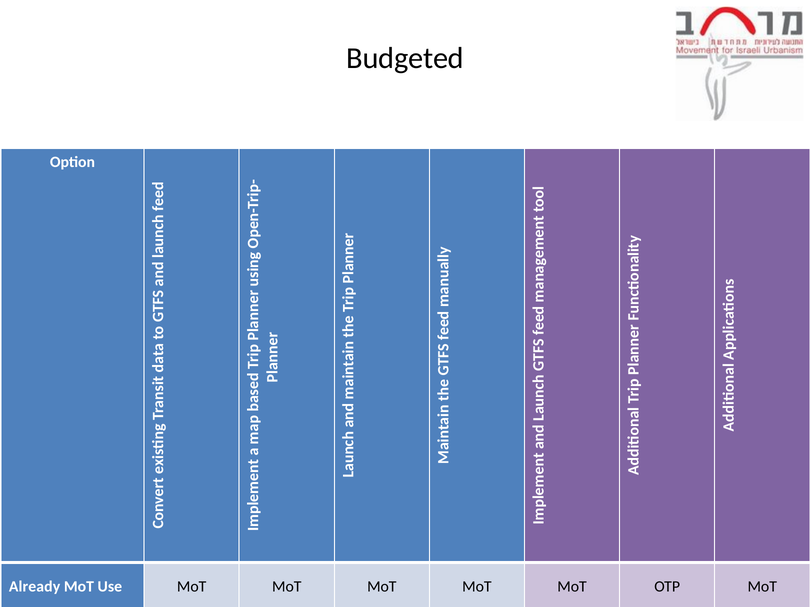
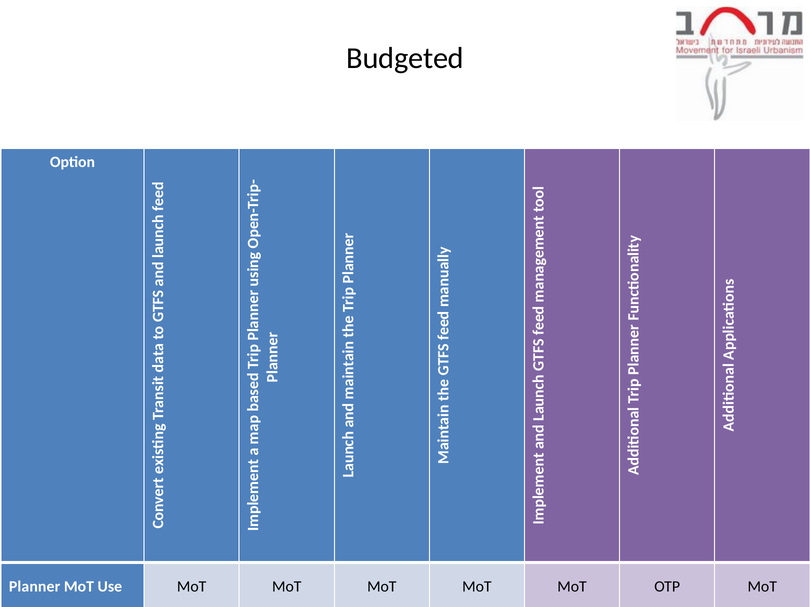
Already: Already -> Planner
